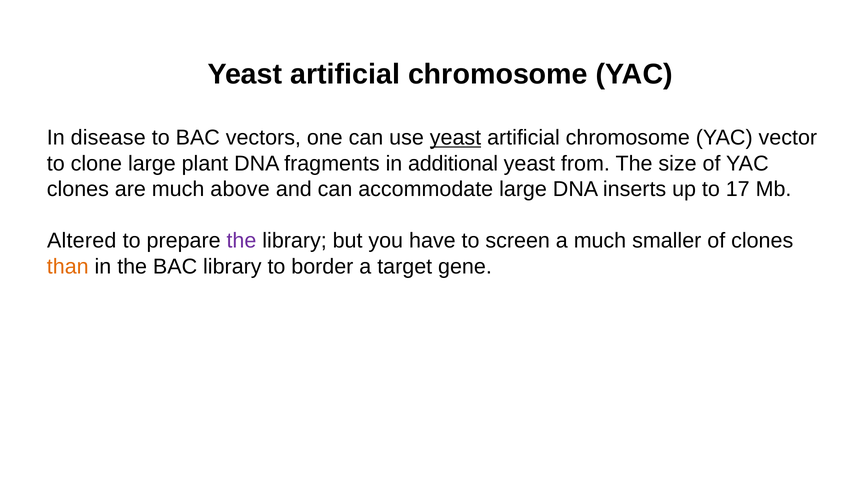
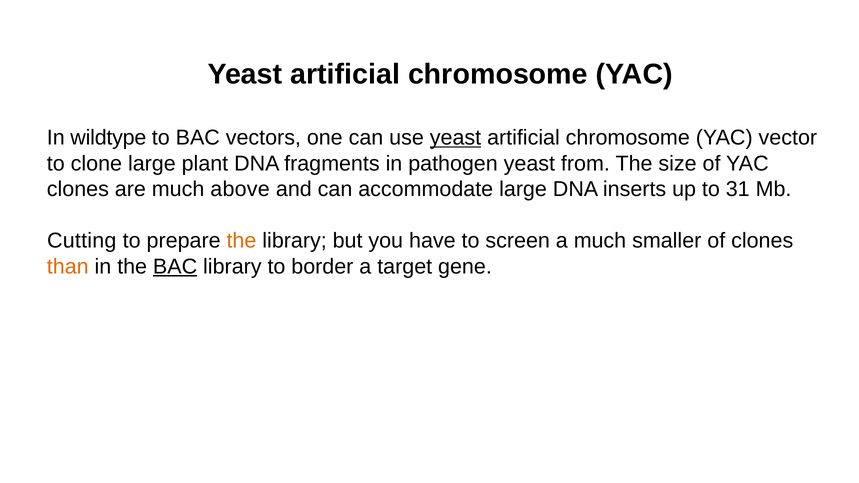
disease: disease -> wildtype
additional: additional -> pathogen
17: 17 -> 31
Altered: Altered -> Cutting
the at (241, 241) colour: purple -> orange
BAC at (175, 267) underline: none -> present
